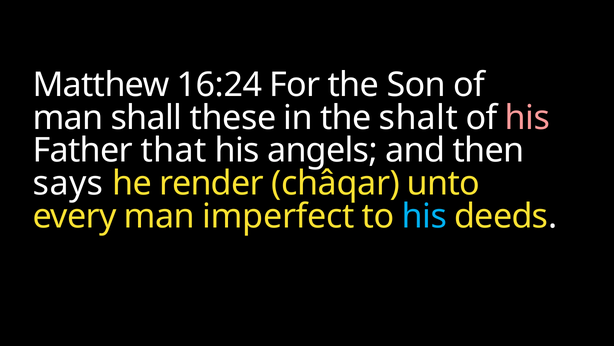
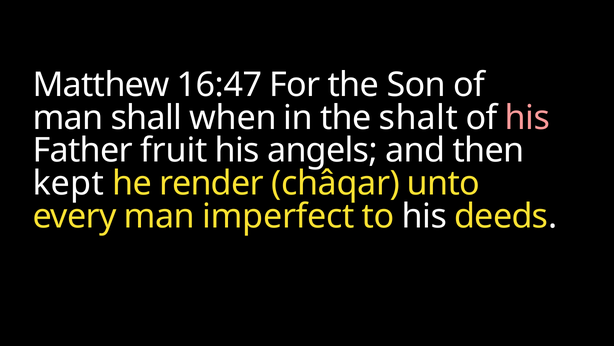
16:24: 16:24 -> 16:47
these: these -> when
that: that -> fruit
says: says -> kept
his at (424, 216) colour: light blue -> white
